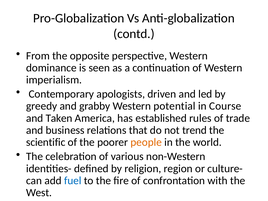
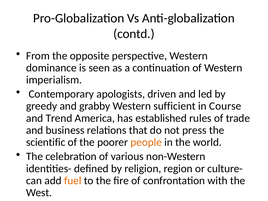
potential: potential -> sufficient
Taken: Taken -> Trend
trend: trend -> press
fuel colour: blue -> orange
